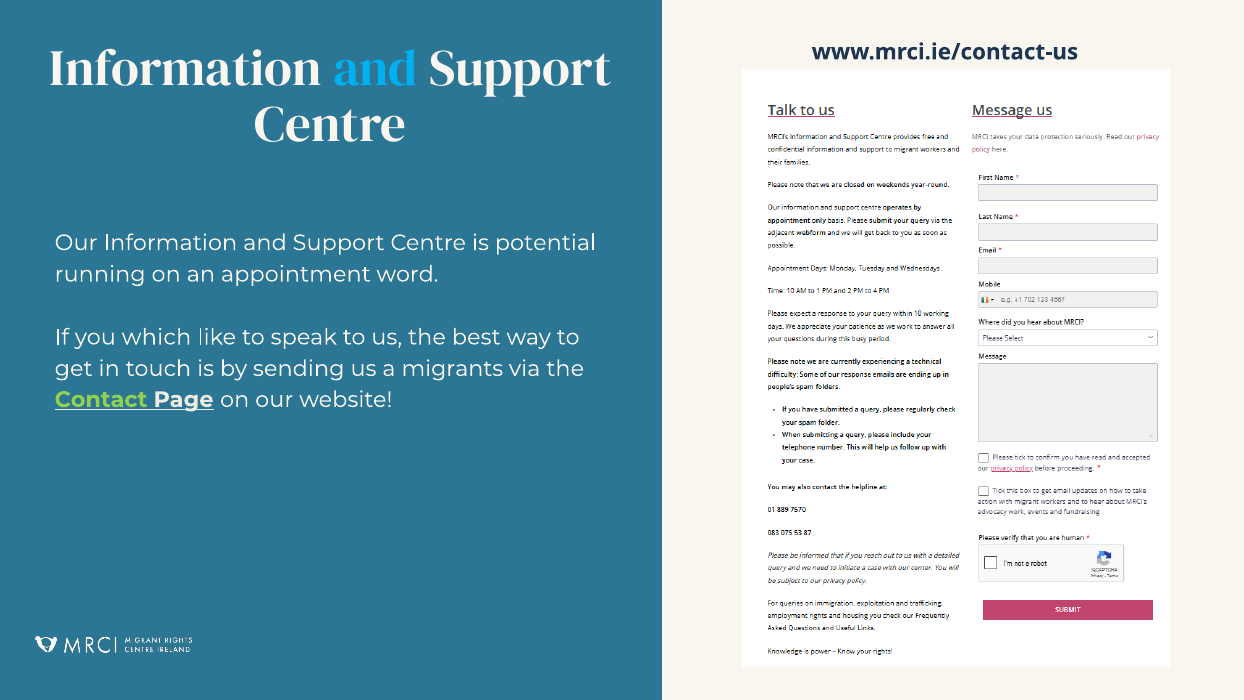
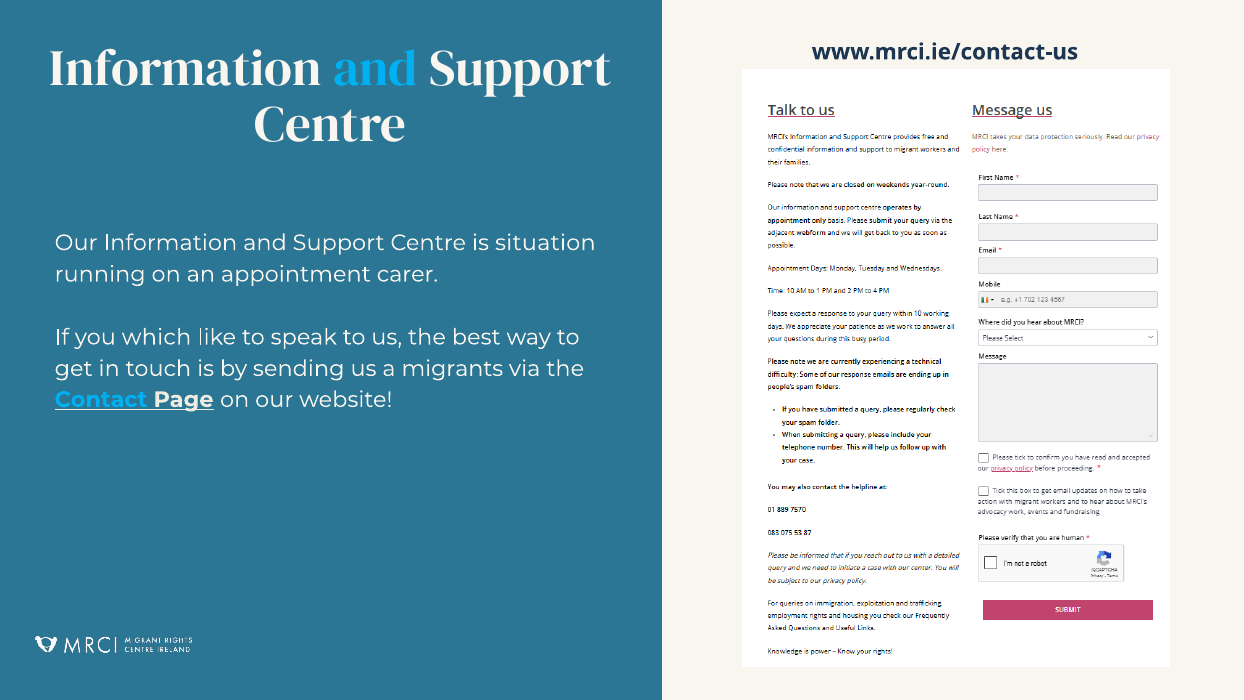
potential: potential -> situation
word: word -> carer
Contact colour: light green -> light blue
